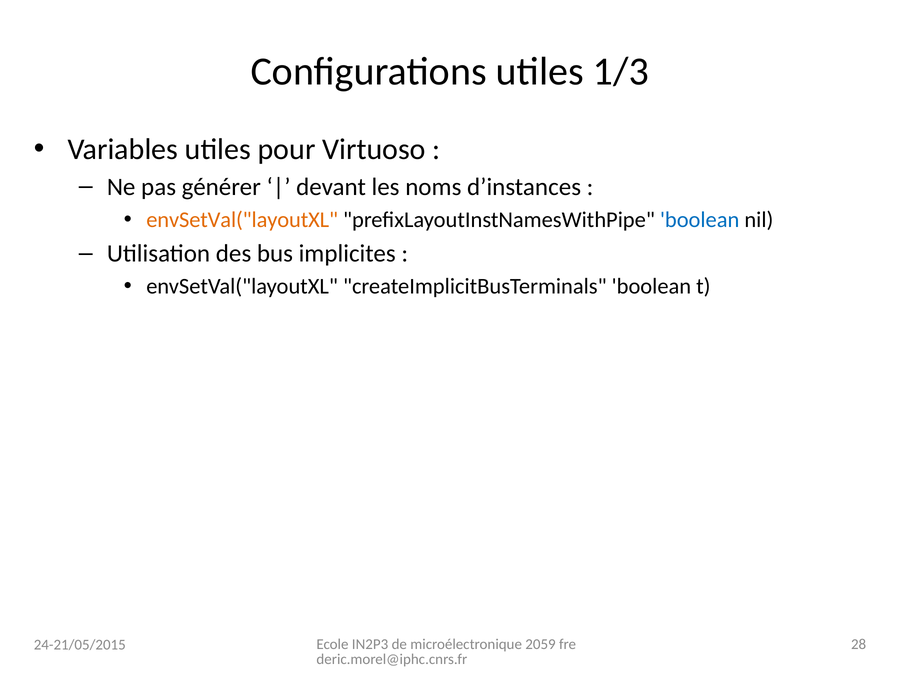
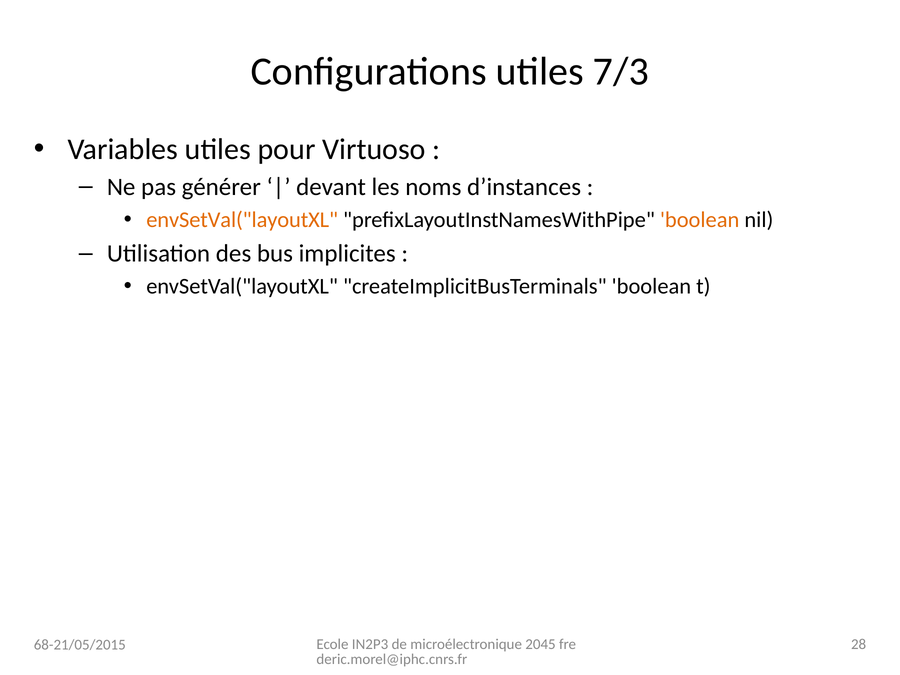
1/3: 1/3 -> 7/3
boolean at (700, 220) colour: blue -> orange
2059: 2059 -> 2045
24-21/05/2015: 24-21/05/2015 -> 68-21/05/2015
